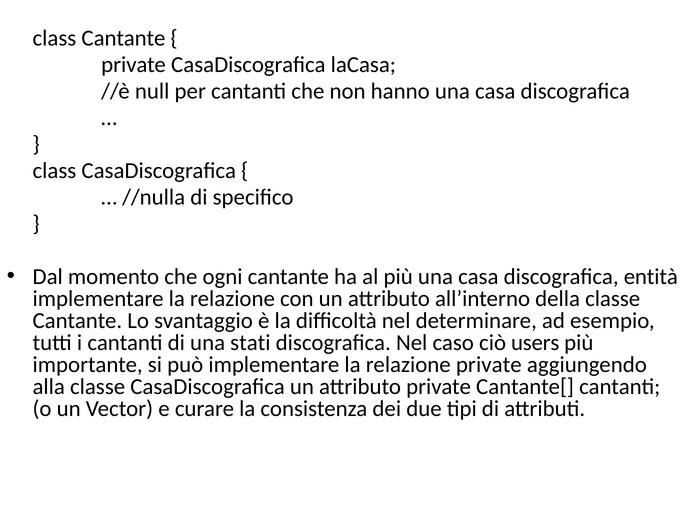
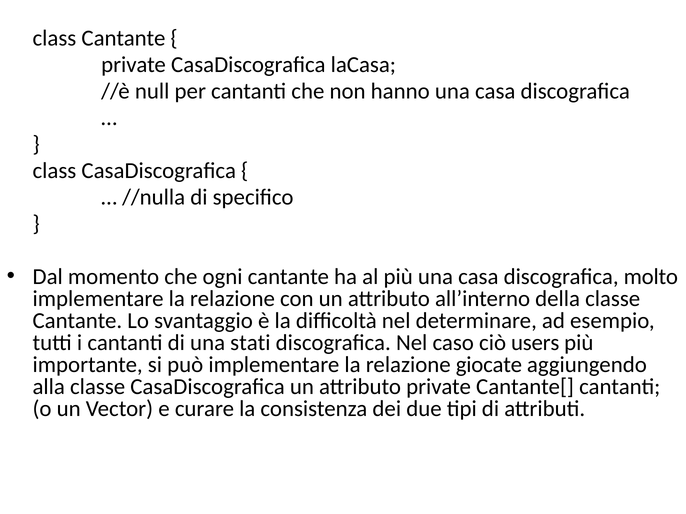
entità: entità -> molto
relazione private: private -> giocate
